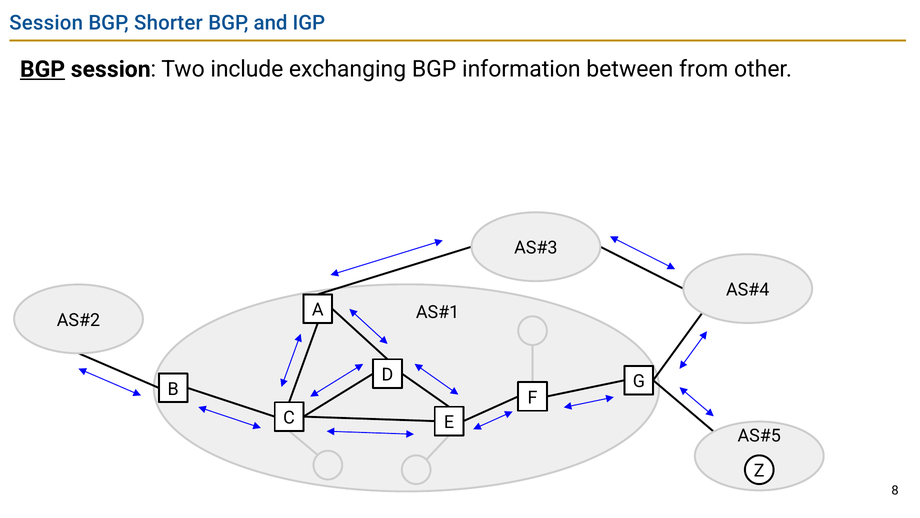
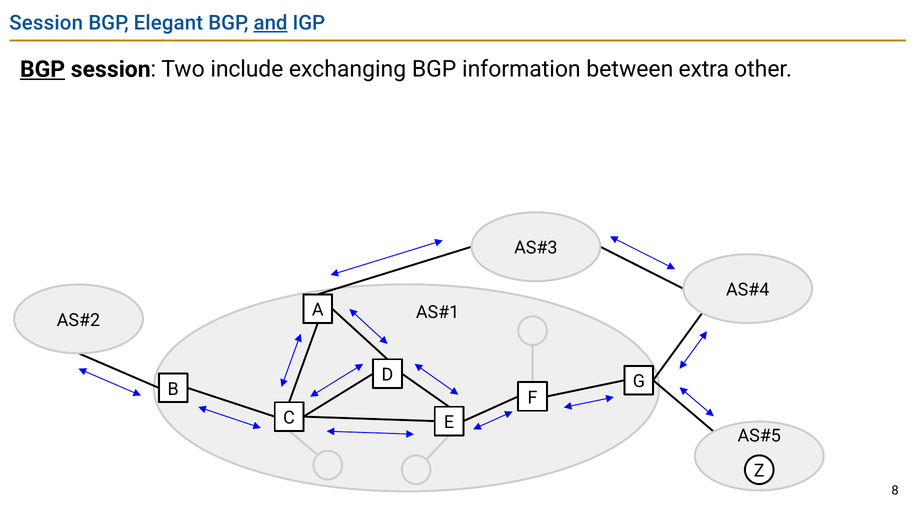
Shorter: Shorter -> Elegant
and underline: none -> present
from: from -> extra
